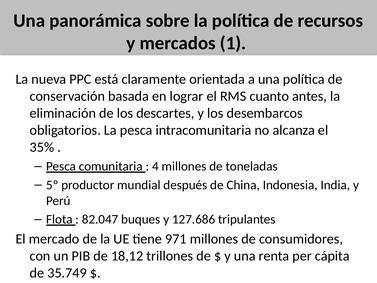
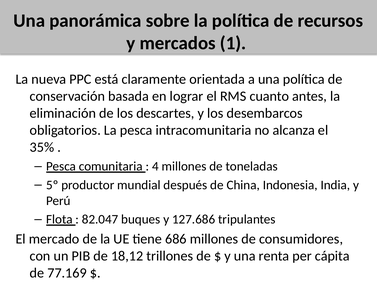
971: 971 -> 686
35.749: 35.749 -> 77.169
